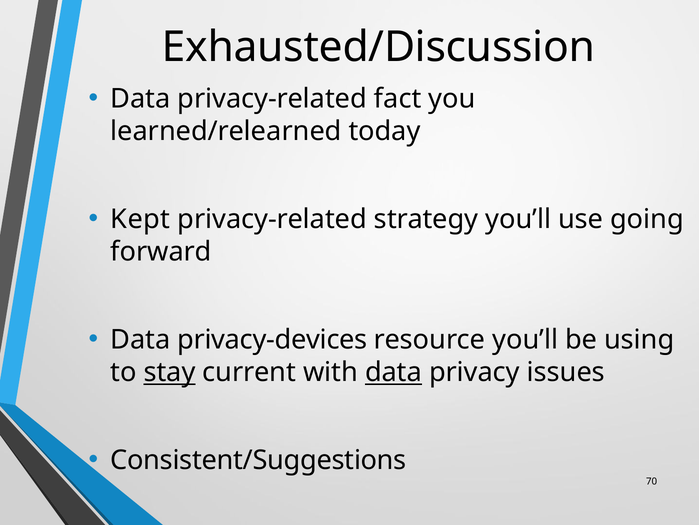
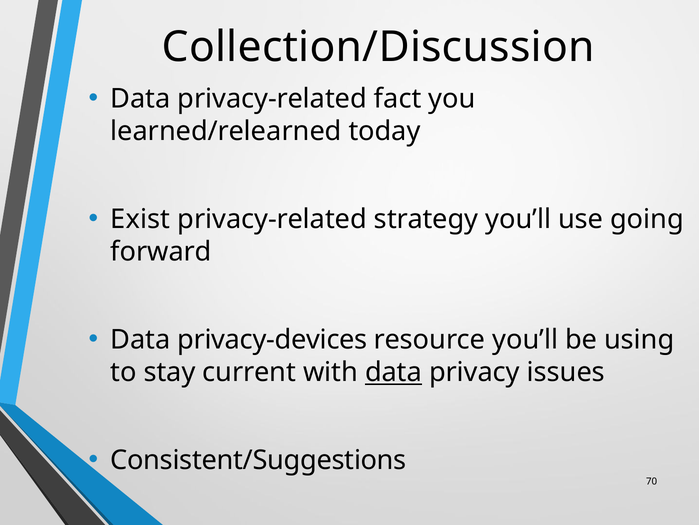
Exhausted/Discussion: Exhausted/Discussion -> Collection/Discussion
Kept: Kept -> Exist
stay underline: present -> none
